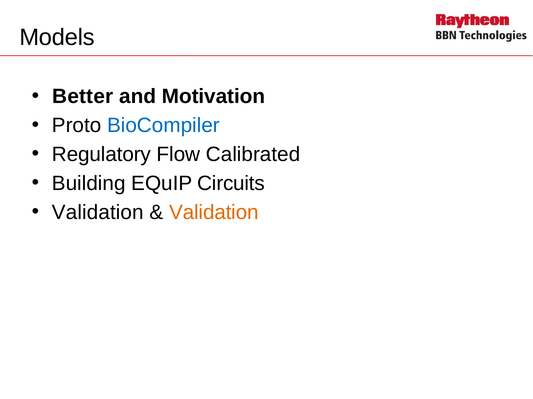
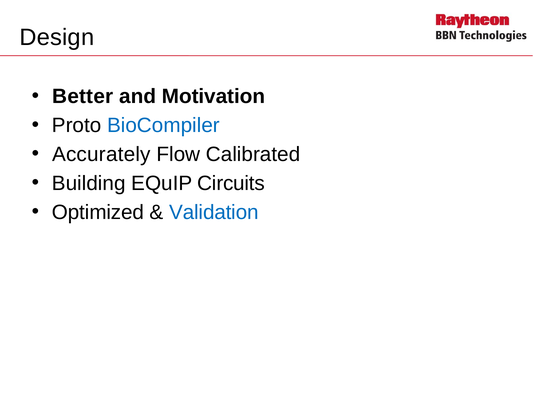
Models: Models -> Design
Regulatory: Regulatory -> Accurately
Validation at (98, 213): Validation -> Optimized
Validation at (214, 213) colour: orange -> blue
